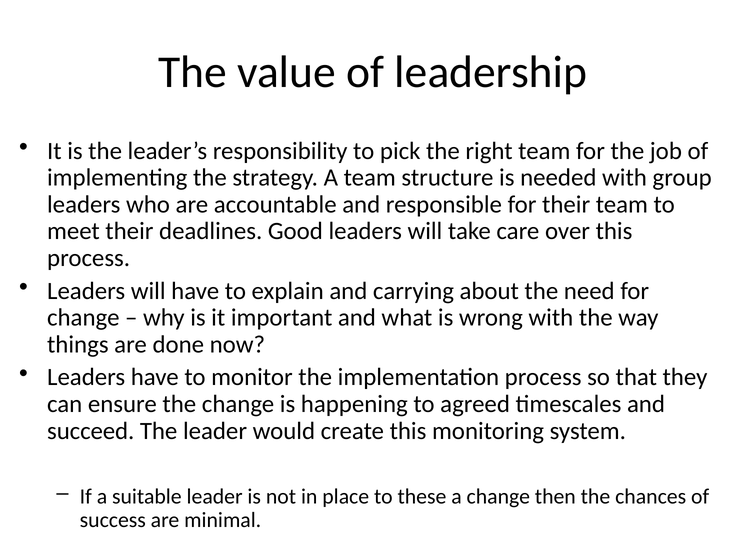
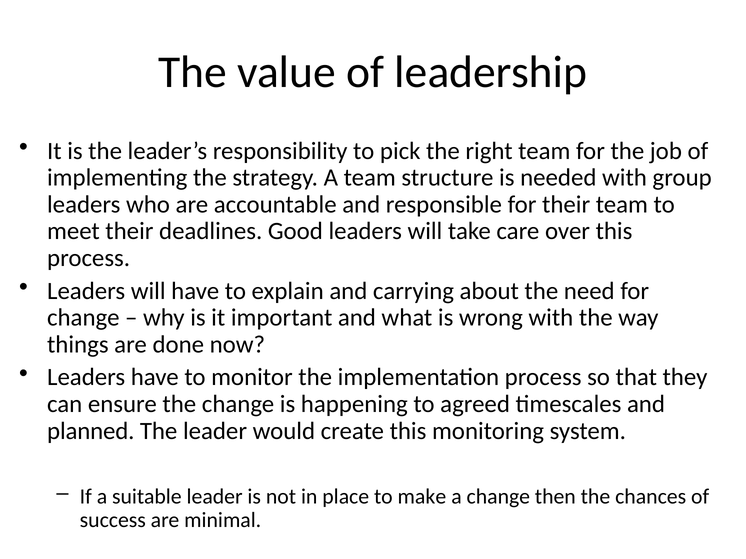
succeed: succeed -> planned
these: these -> make
